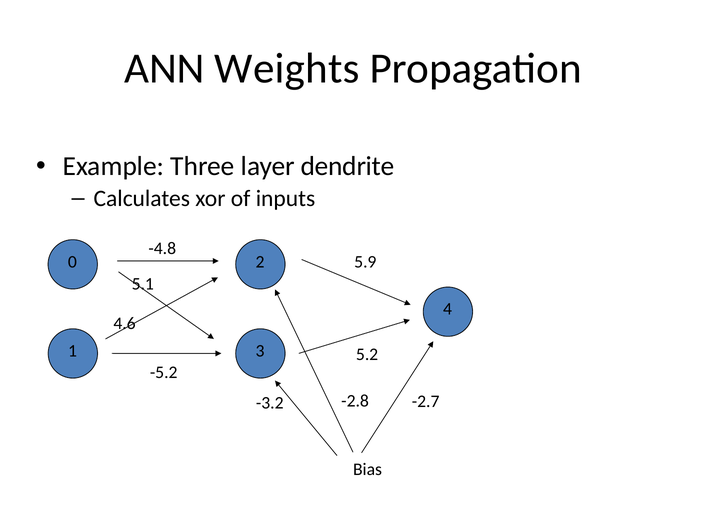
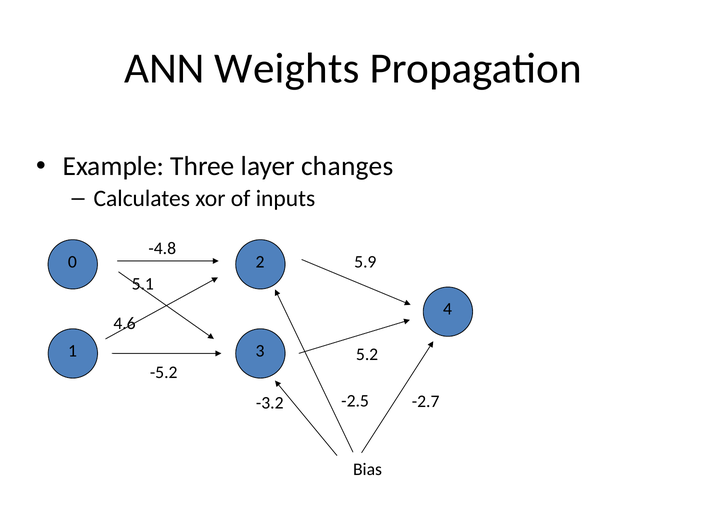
dendrite: dendrite -> changes
-2.8: -2.8 -> -2.5
